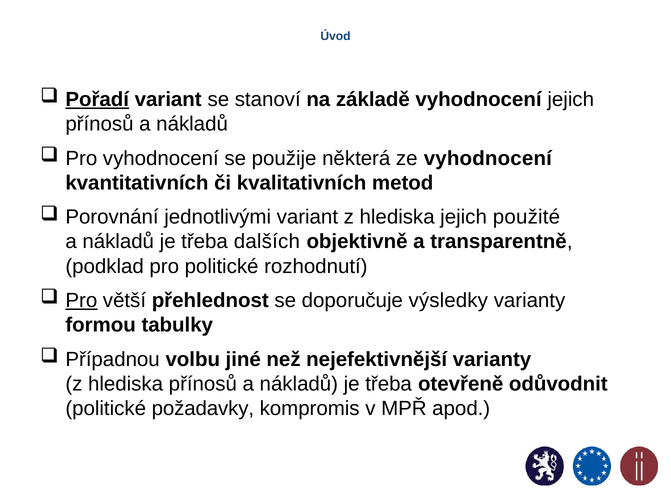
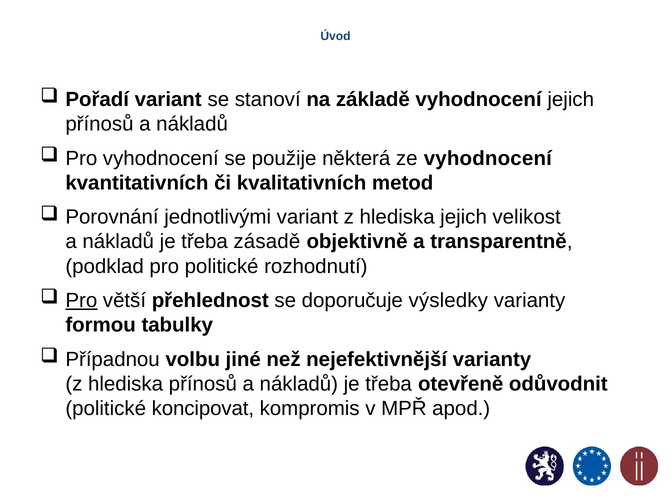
Pořadí underline: present -> none
použité: použité -> velikost
dalších: dalších -> zásadě
požadavky: požadavky -> koncipovat
